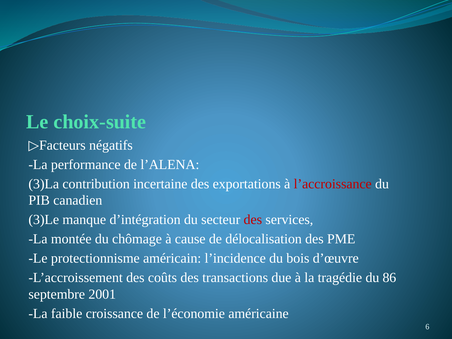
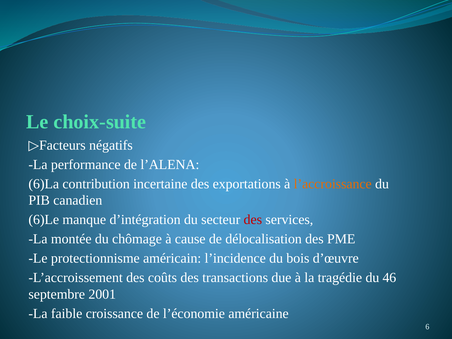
3)La: 3)La -> 6)La
l’accroissance colour: red -> orange
3)Le: 3)Le -> 6)Le
86: 86 -> 46
